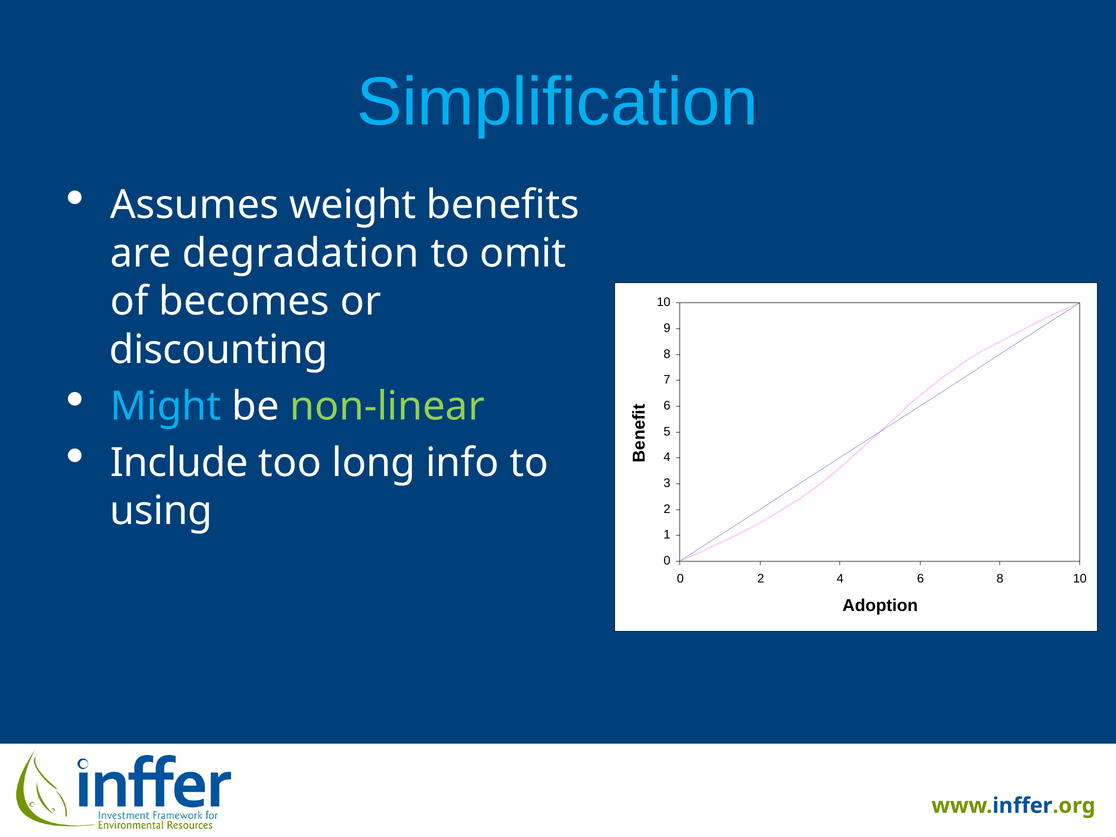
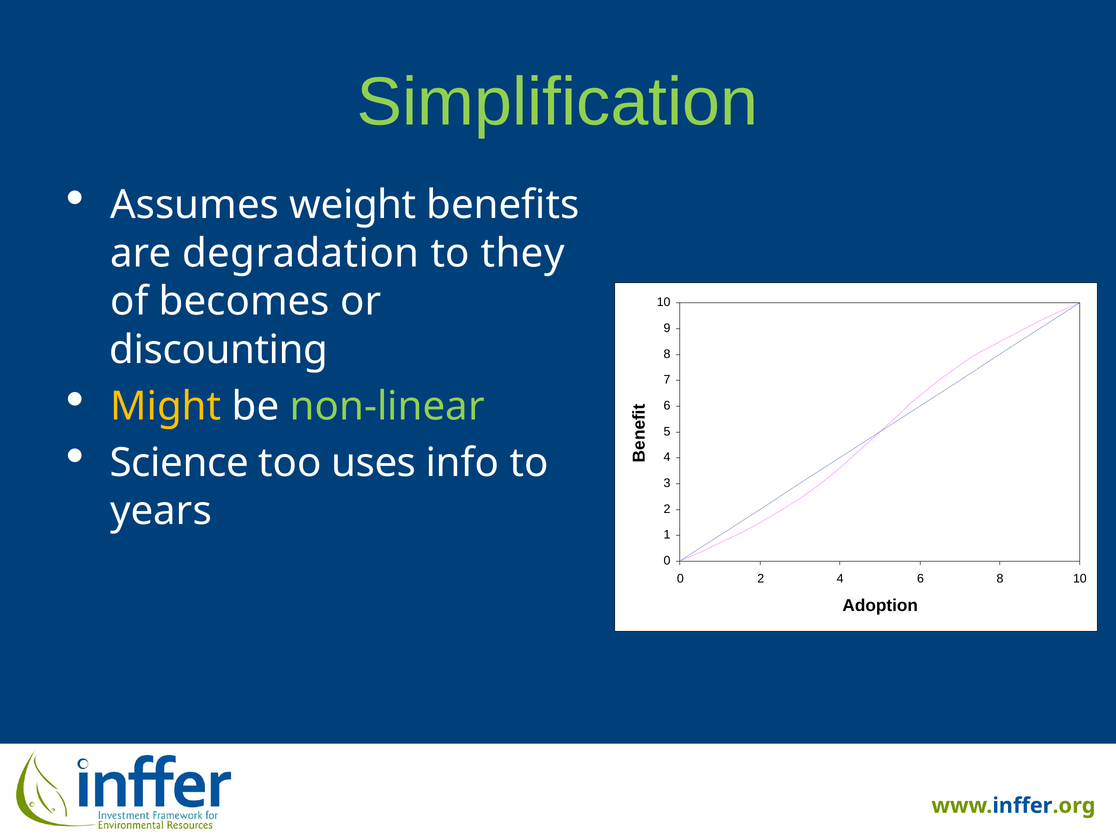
Simplification colour: light blue -> light green
omit: omit -> they
Might colour: light blue -> yellow
Include: Include -> Science
long: long -> uses
using: using -> years
